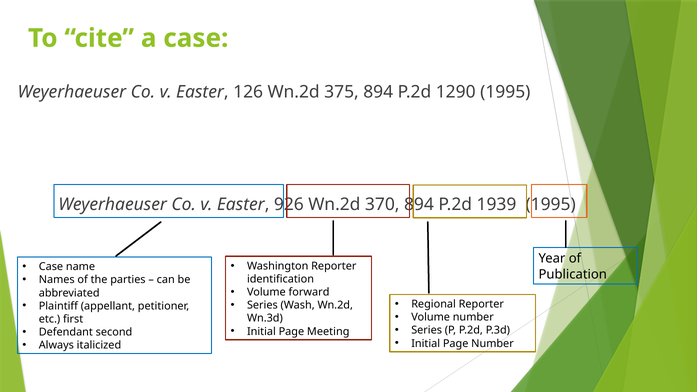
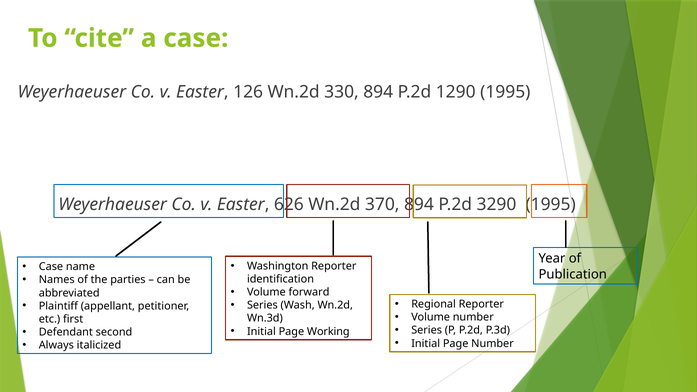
375: 375 -> 330
926: 926 -> 626
1939: 1939 -> 3290
Meeting: Meeting -> Working
